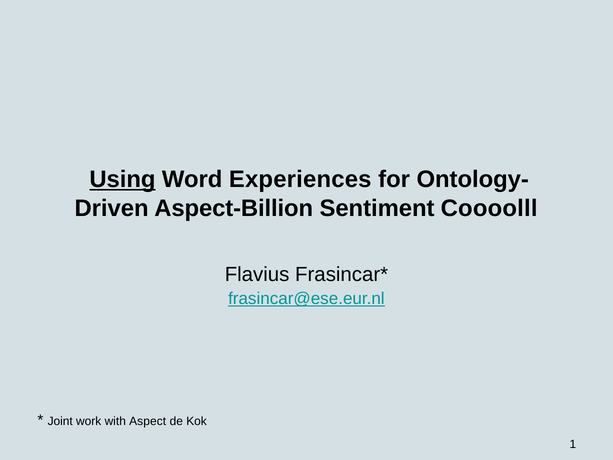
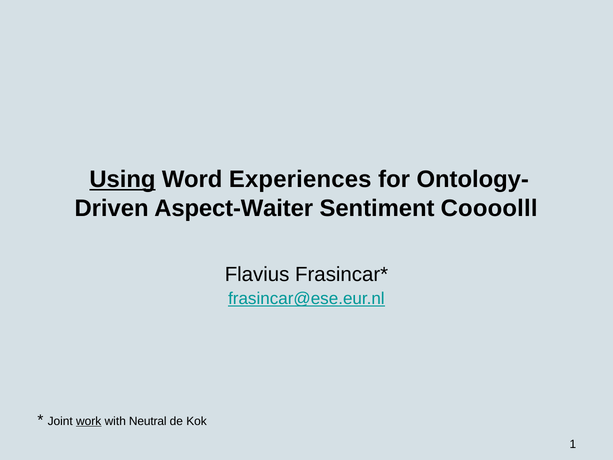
Aspect-Billion: Aspect-Billion -> Aspect-Waiter
work underline: none -> present
Aspect: Aspect -> Neutral
